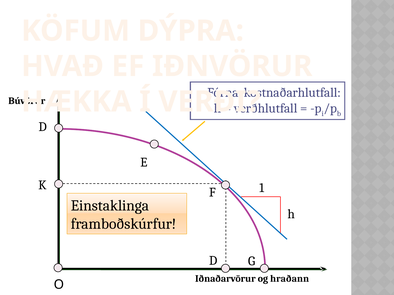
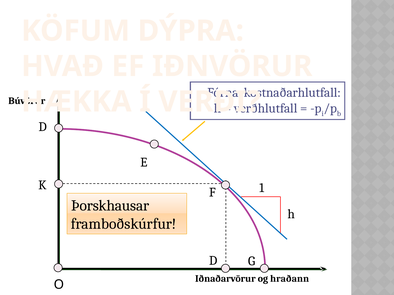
Einstaklinga: Einstaklinga -> Þorskhausar
